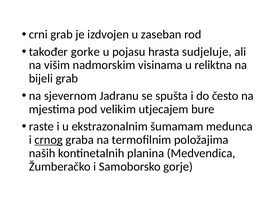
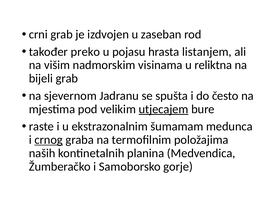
gorke: gorke -> preko
sudjeluje: sudjeluje -> listanjem
utjecajem underline: none -> present
